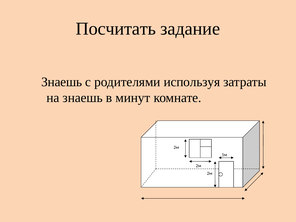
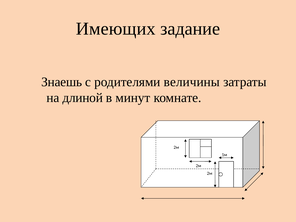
Посчитать: Посчитать -> Имеющих
используя: используя -> величины
на знаешь: знаешь -> длиной
